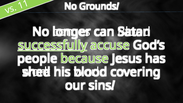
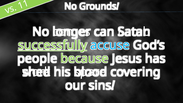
Blood: Blood -> Lamb
accuse colour: light green -> light blue
world: world -> spare
